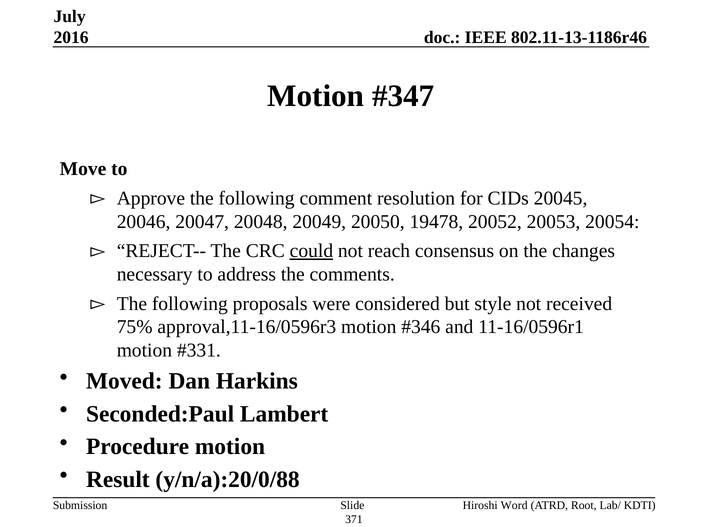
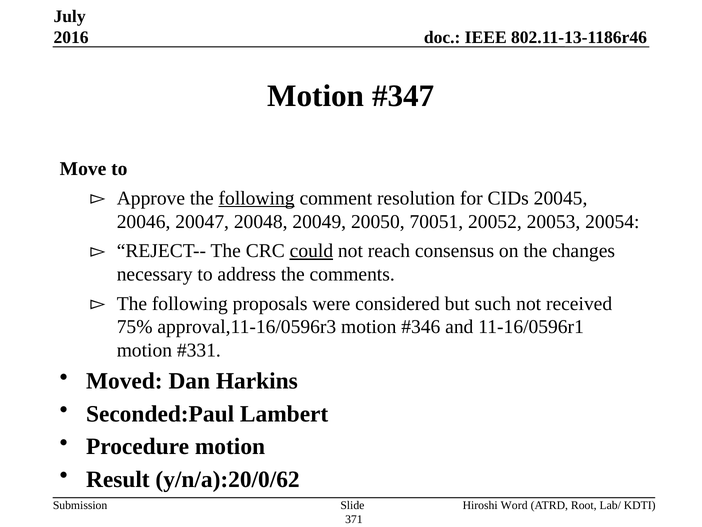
following at (257, 198) underline: none -> present
19478: 19478 -> 70051
style: style -> such
y/n/a):20/0/88: y/n/a):20/0/88 -> y/n/a):20/0/62
